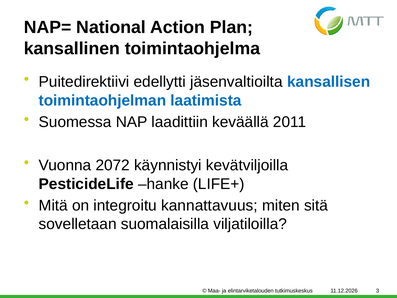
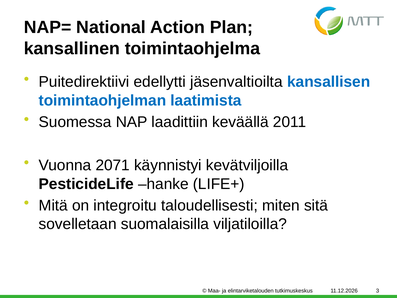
2072: 2072 -> 2071
kannattavuus: kannattavuus -> taloudellisesti
